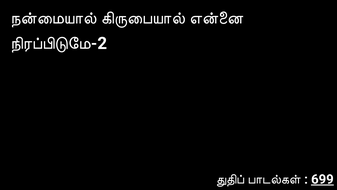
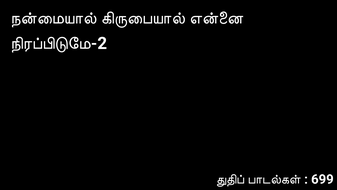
699 underline: present -> none
